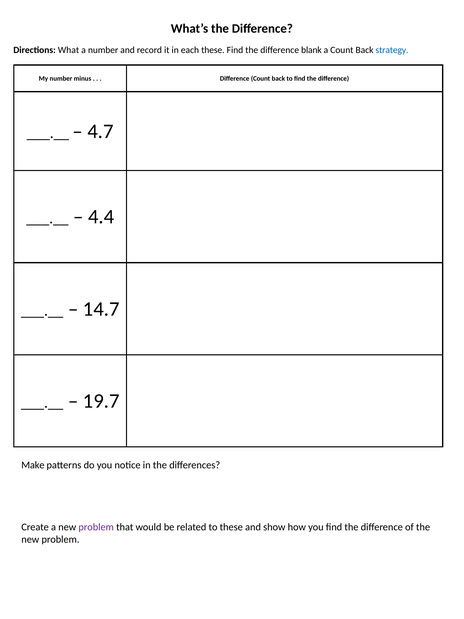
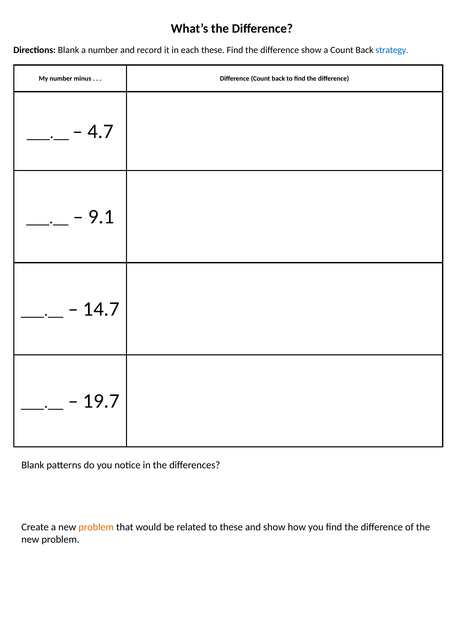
Directions What: What -> Blank
difference blank: blank -> show
4.4: 4.4 -> 9.1
Make at (33, 465): Make -> Blank
problem at (96, 527) colour: purple -> orange
